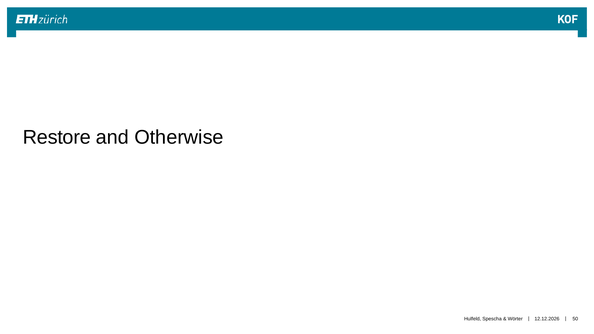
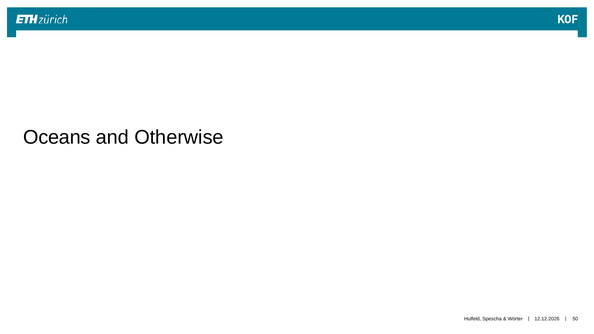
Restore: Restore -> Oceans
